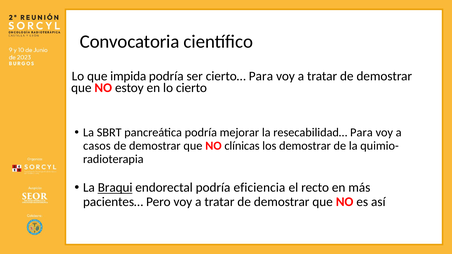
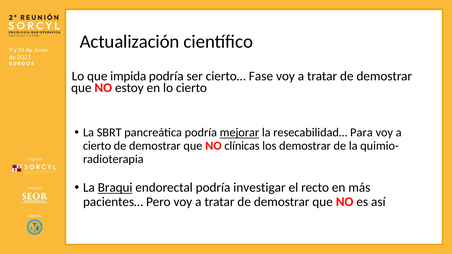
Convocatoria: Convocatoria -> Actualización
cierto… Para: Para -> Fase
mejorar underline: none -> present
casos at (97, 146): casos -> cierto
eficiencia: eficiencia -> investigar
